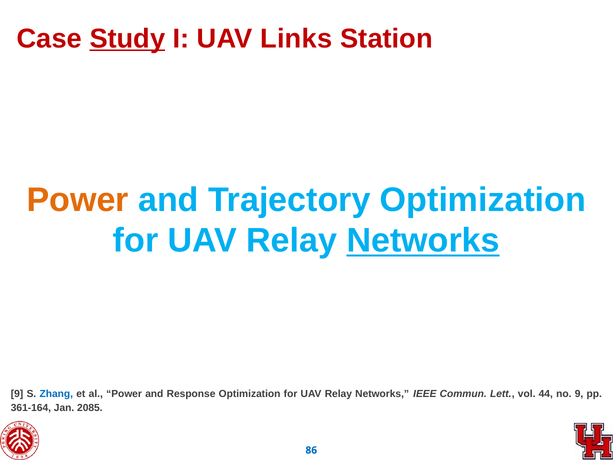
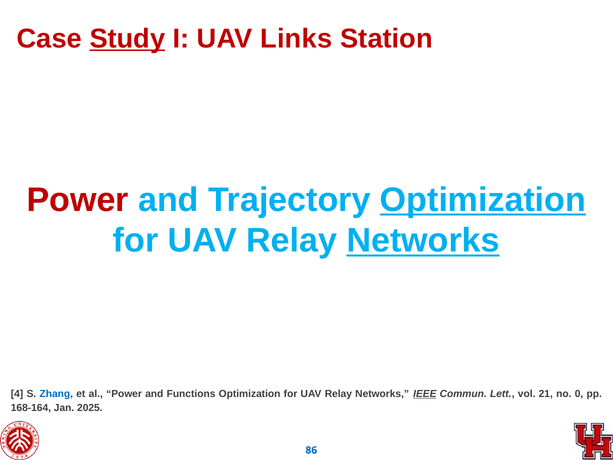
Power at (78, 200) colour: orange -> red
Optimization at (483, 200) underline: none -> present
9 at (17, 393): 9 -> 4
Response: Response -> Functions
IEEE underline: none -> present
44: 44 -> 21
no 9: 9 -> 0
361-164: 361-164 -> 168-164
2085: 2085 -> 2025
